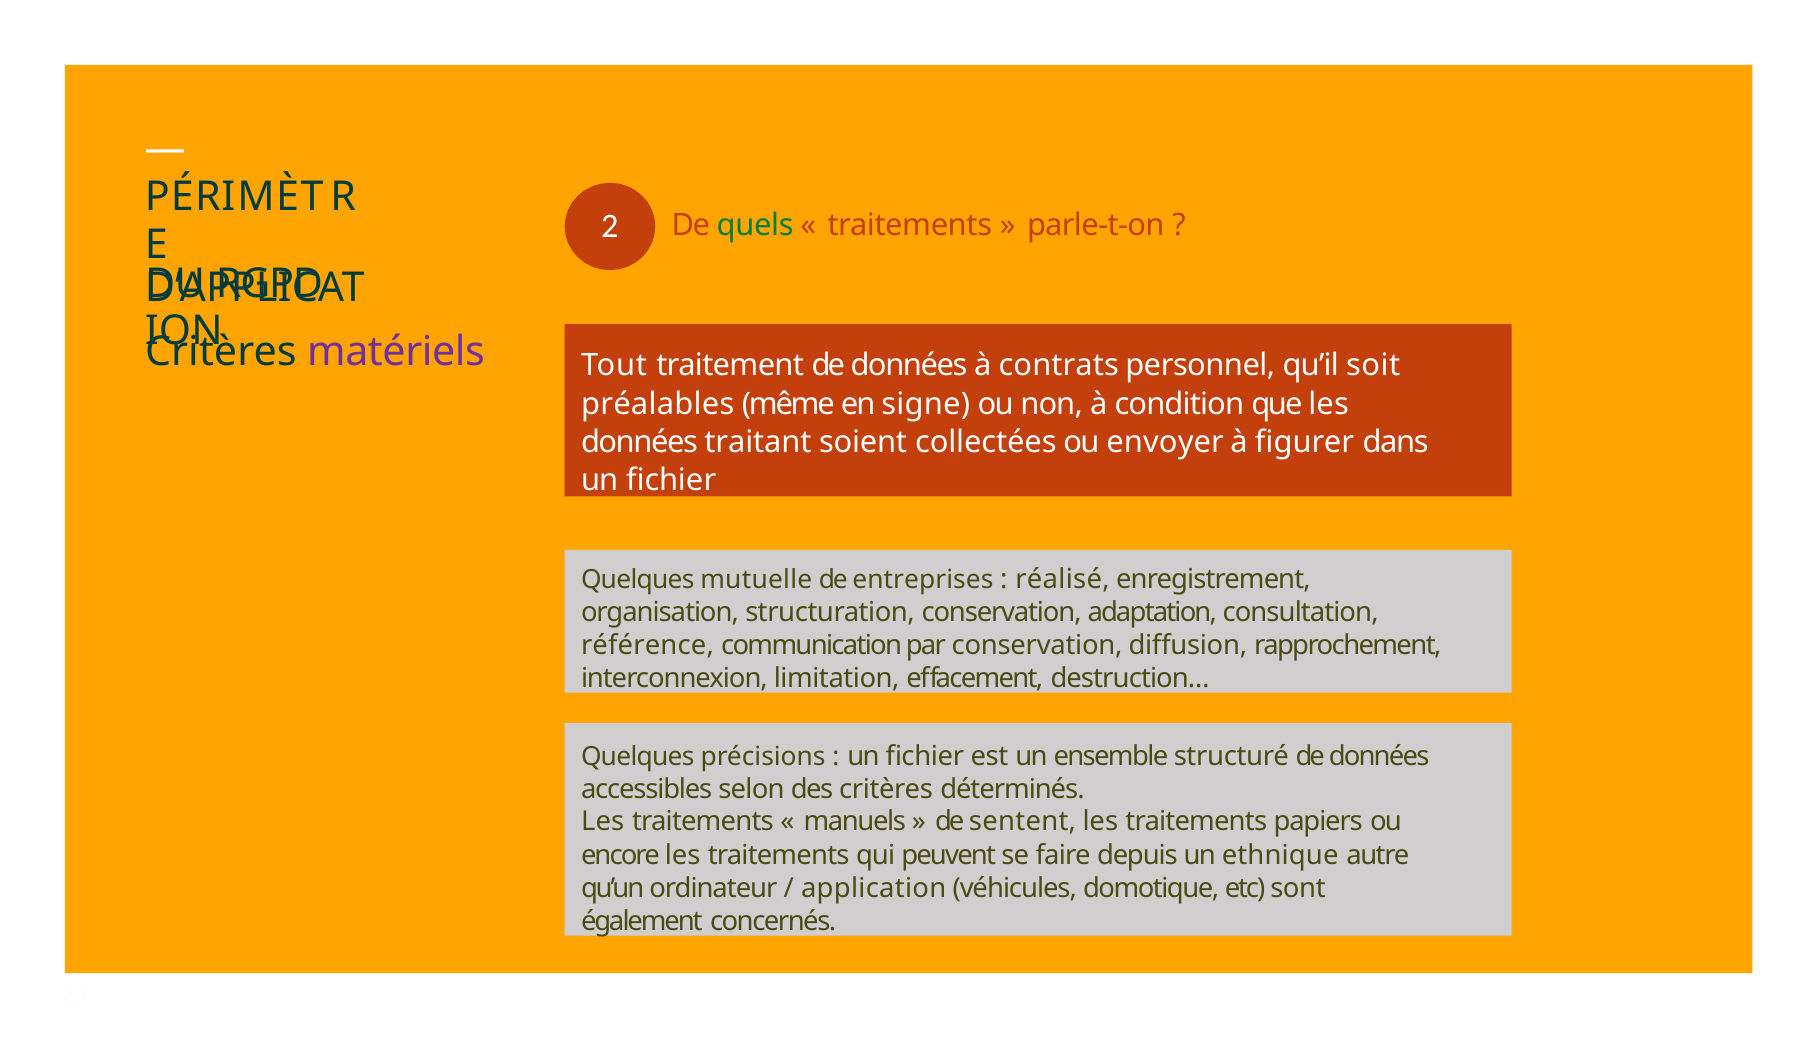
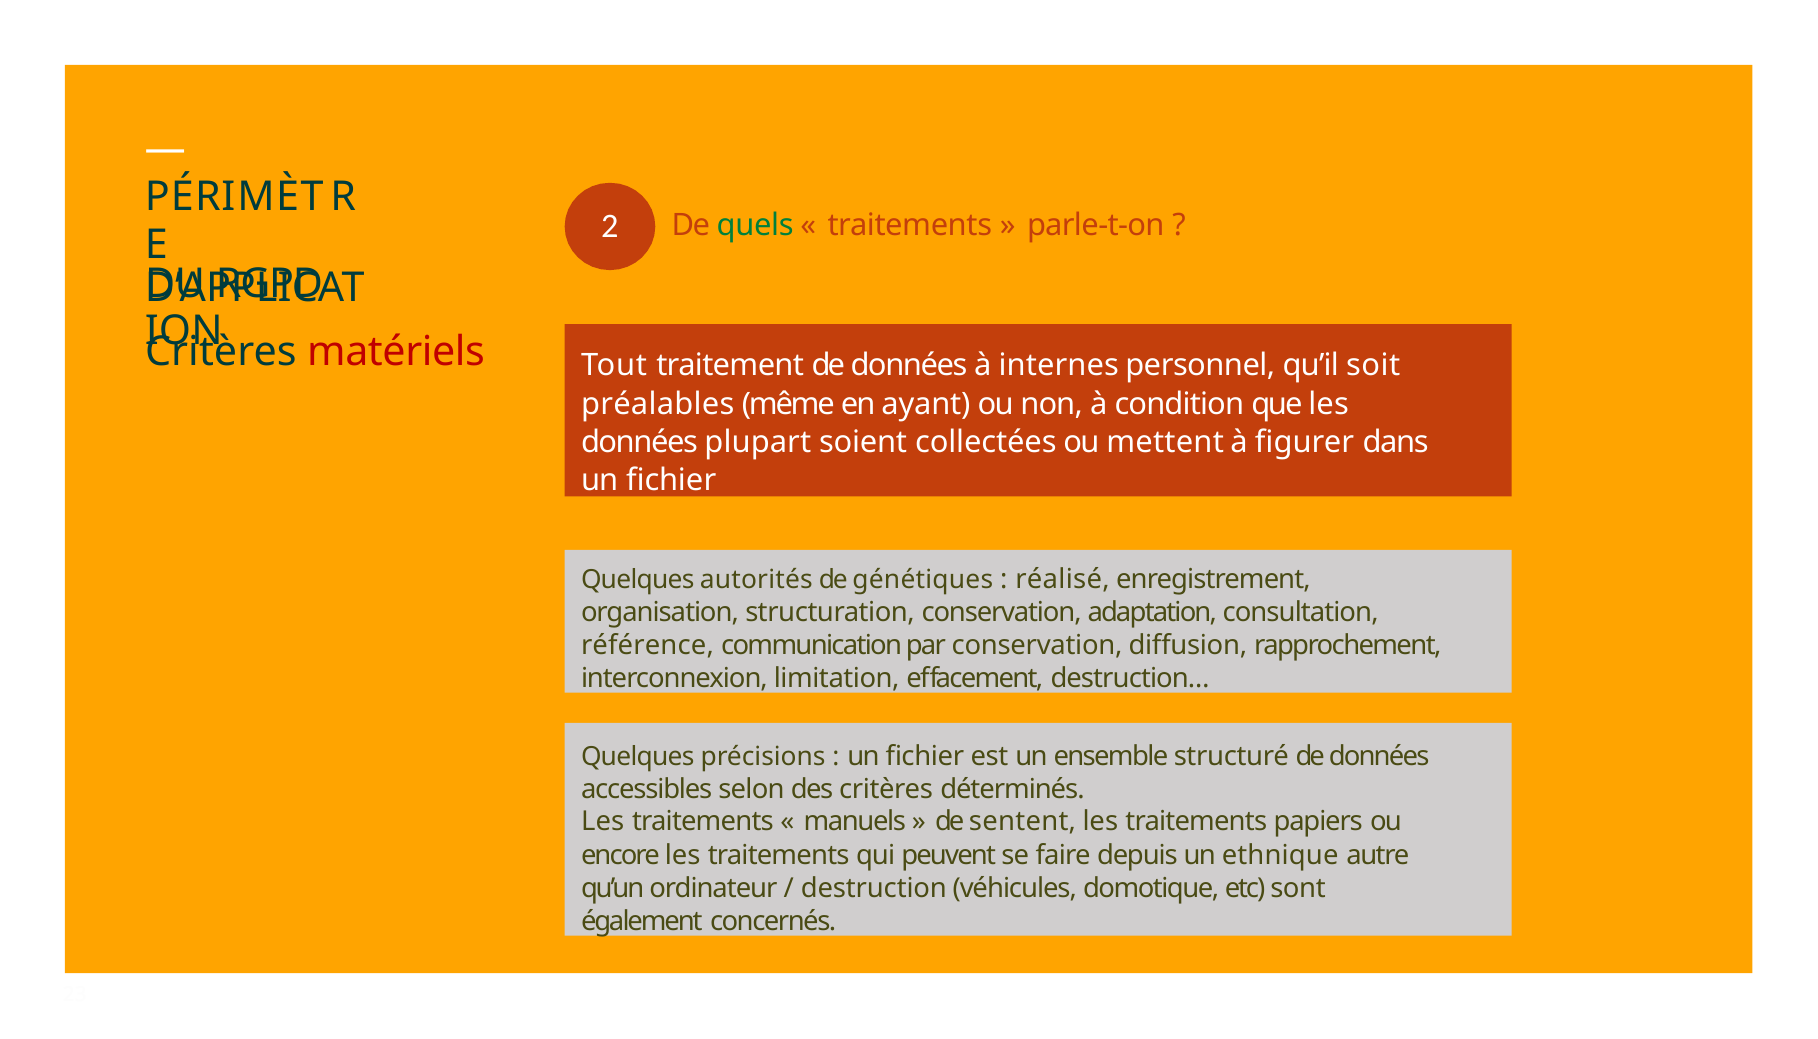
matériels colour: purple -> red
contrats: contrats -> internes
signe: signe -> ayant
traitant: traitant -> plupart
envoyer: envoyer -> mettent
mutuelle: mutuelle -> autorités
entreprises: entreprises -> génétiques
application: application -> destruction
